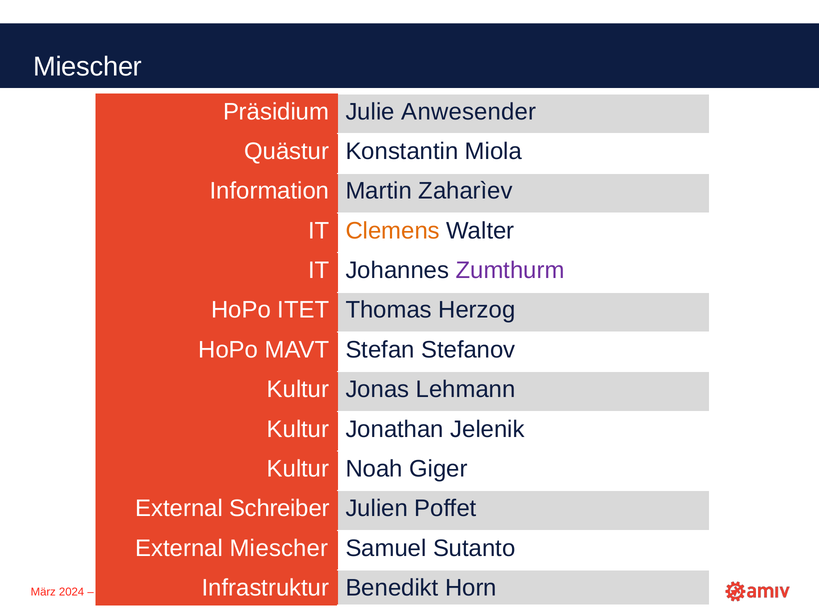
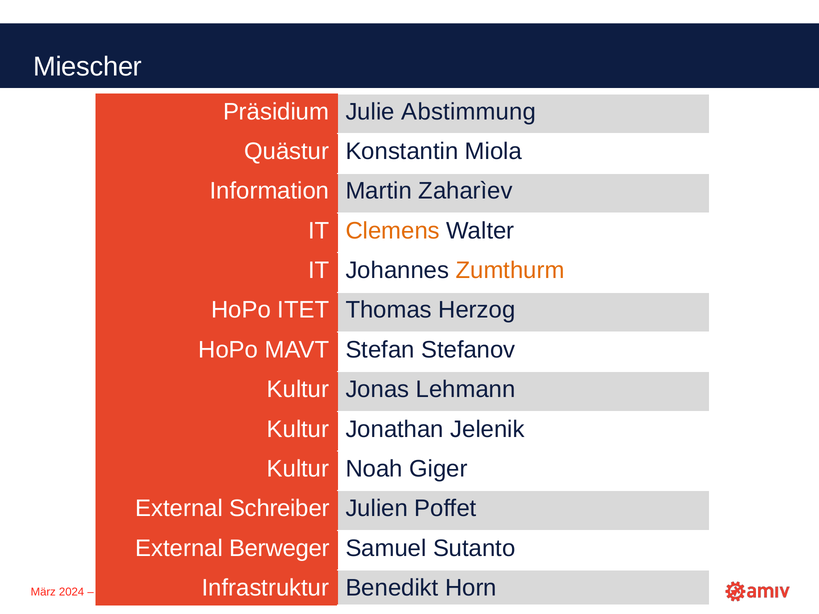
Anwesender: Anwesender -> Abstimmung
Zumthurm colour: purple -> orange
External Miescher: Miescher -> Berweger
